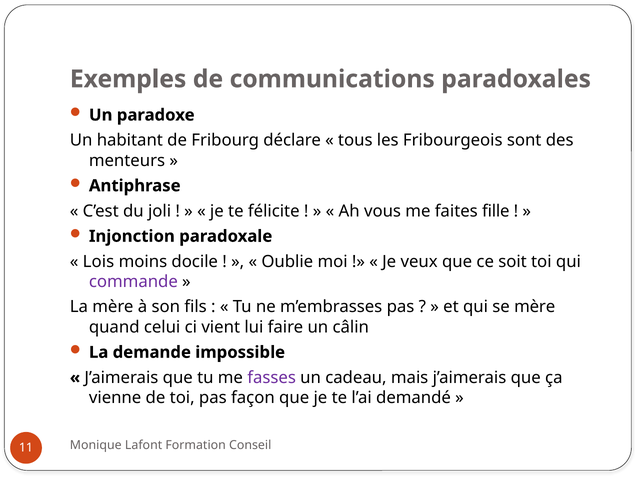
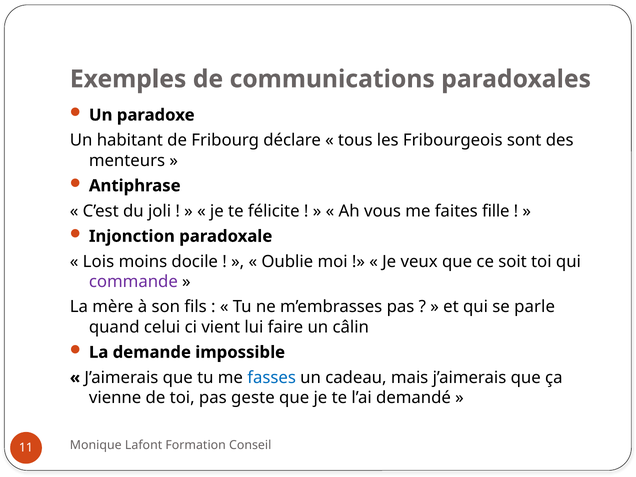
se mère: mère -> parle
fasses colour: purple -> blue
façon: façon -> geste
